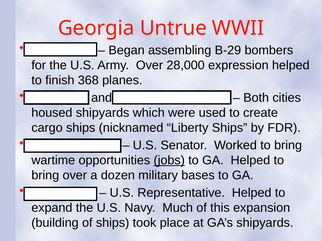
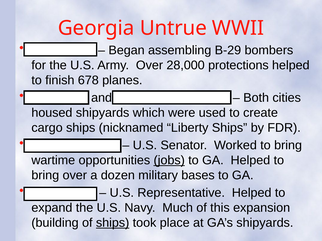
expression: expression -> protections
368: 368 -> 678
ships at (113, 223) underline: none -> present
